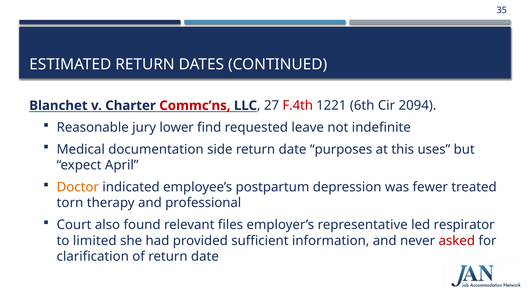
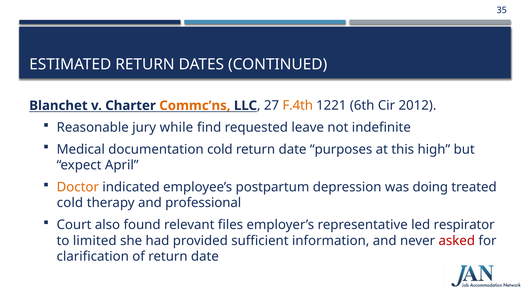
Commc’ns colour: red -> orange
F.4th colour: red -> orange
2094: 2094 -> 2012
lower: lower -> while
documentation side: side -> cold
uses: uses -> high
fewer: fewer -> doing
torn at (70, 203): torn -> cold
